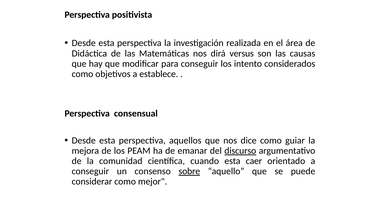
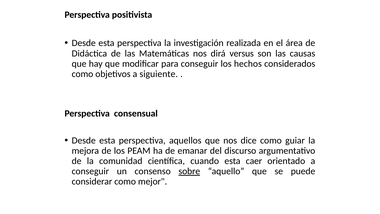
intento: intento -> hechos
establece: establece -> siguiente
discurso underline: present -> none
